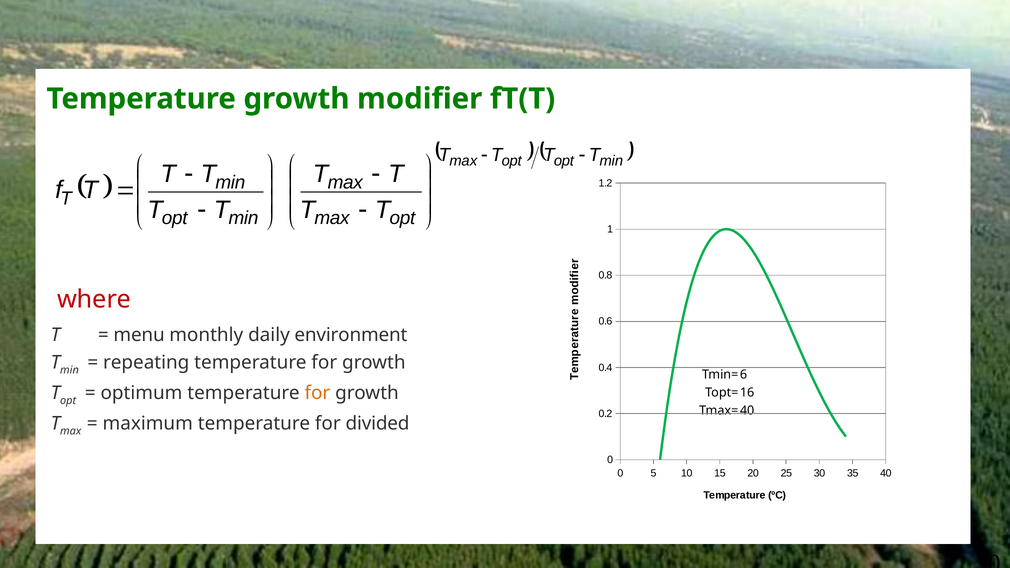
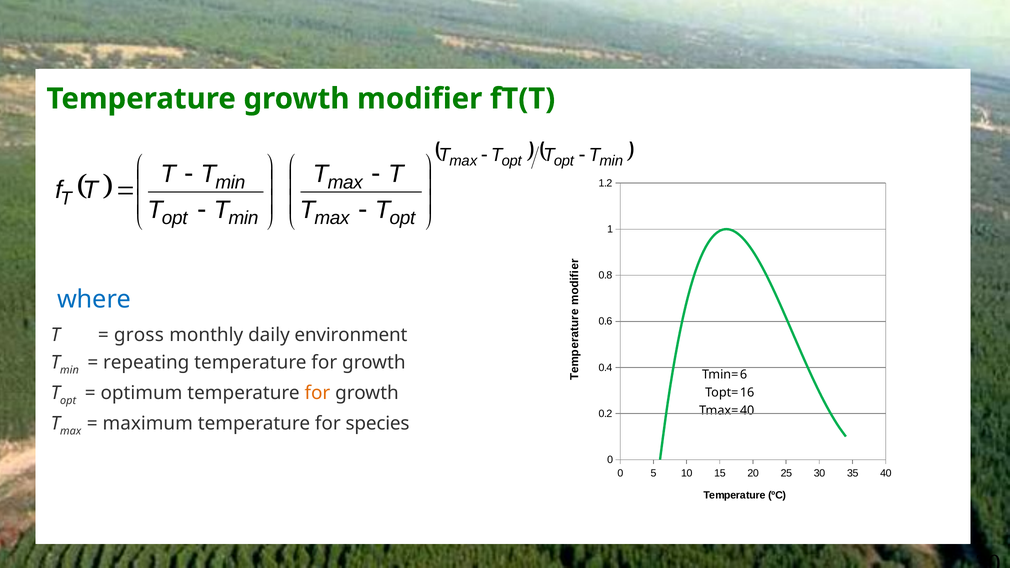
where colour: red -> blue
menu: menu -> gross
divided: divided -> species
